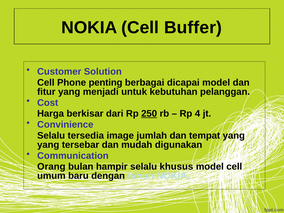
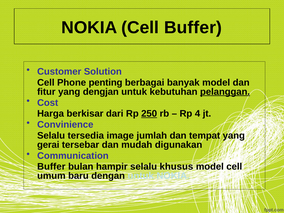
dicapai: dicapai -> banyak
menjadi: menjadi -> dengjan
pelanggan underline: none -> present
yang at (48, 145): yang -> gerai
Orang at (51, 167): Orang -> Buffer
dengan tahun: tahun -> untuk
